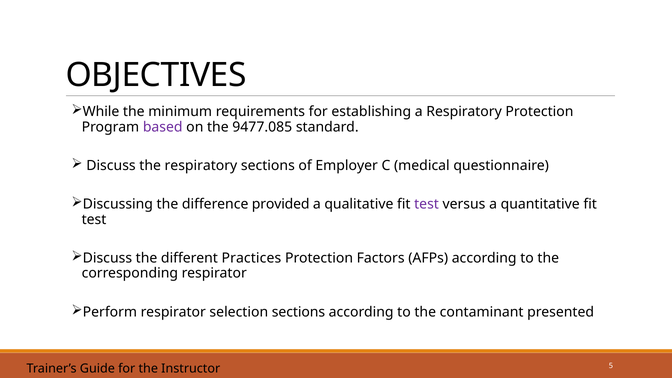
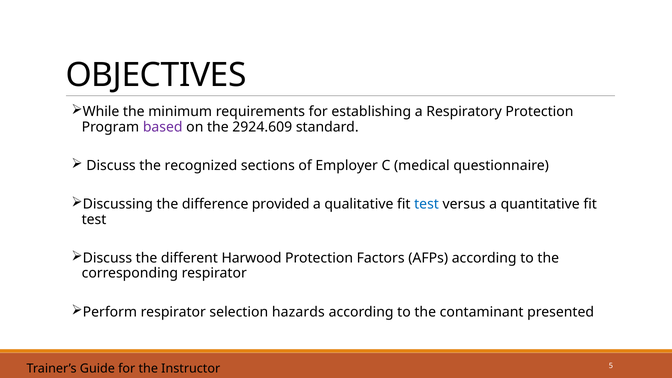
9477.085: 9477.085 -> 2924.609
the respiratory: respiratory -> recognized
test at (427, 204) colour: purple -> blue
Practices: Practices -> Harwood
selection sections: sections -> hazards
